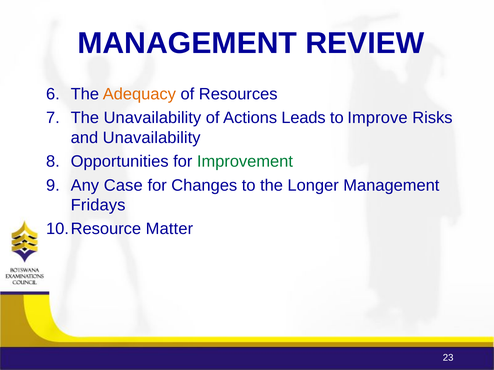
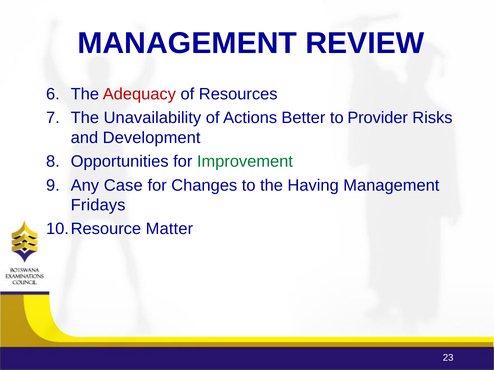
Adequacy colour: orange -> red
Leads: Leads -> Better
Improve: Improve -> Provider
and Unavailability: Unavailability -> Development
Longer: Longer -> Having
